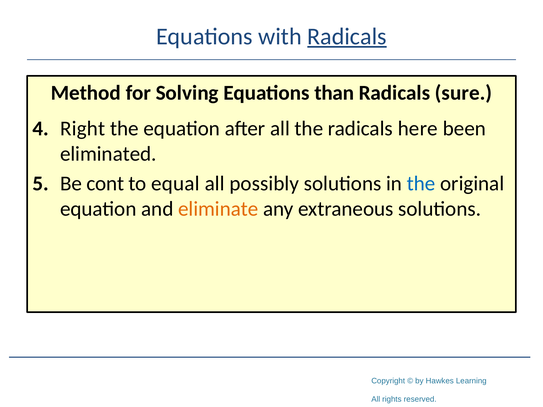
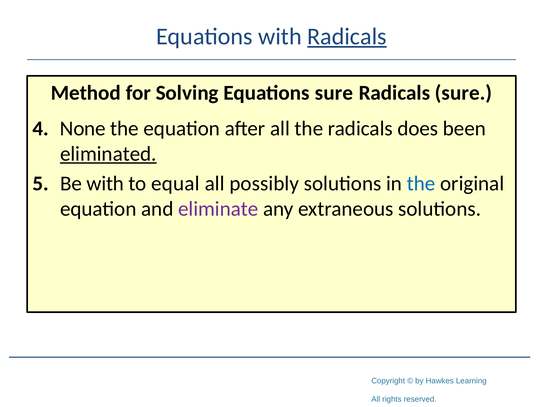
Equations than: than -> sure
Right: Right -> None
here: here -> does
eliminated underline: none -> present
Be cont: cont -> with
eliminate colour: orange -> purple
